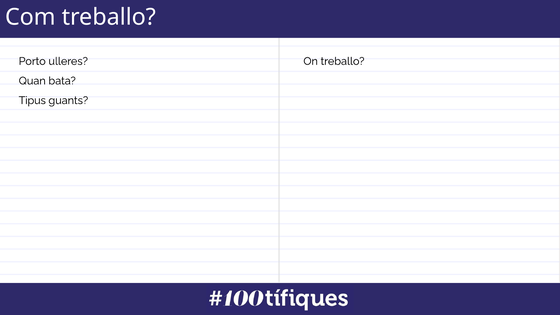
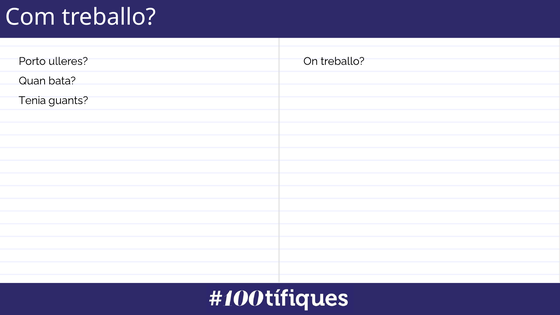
Tipus: Tipus -> Tenia
